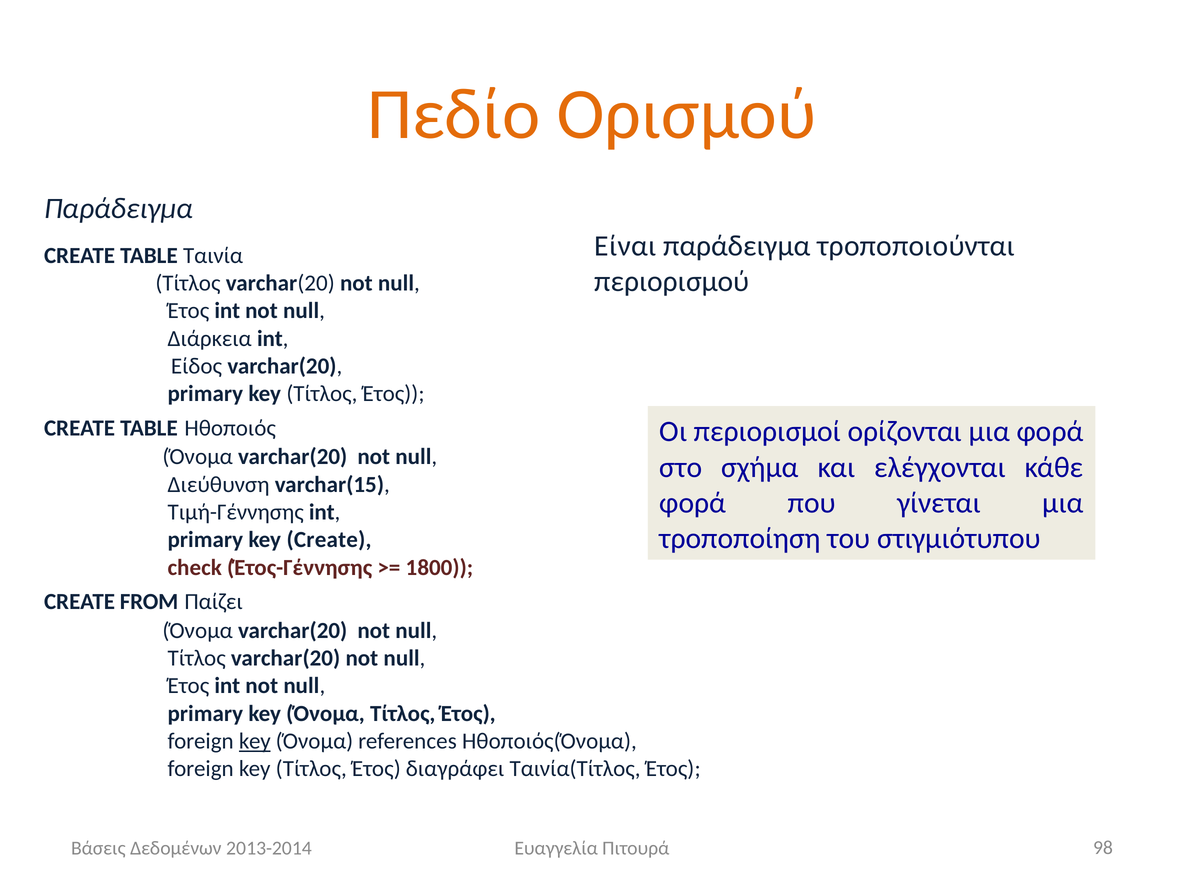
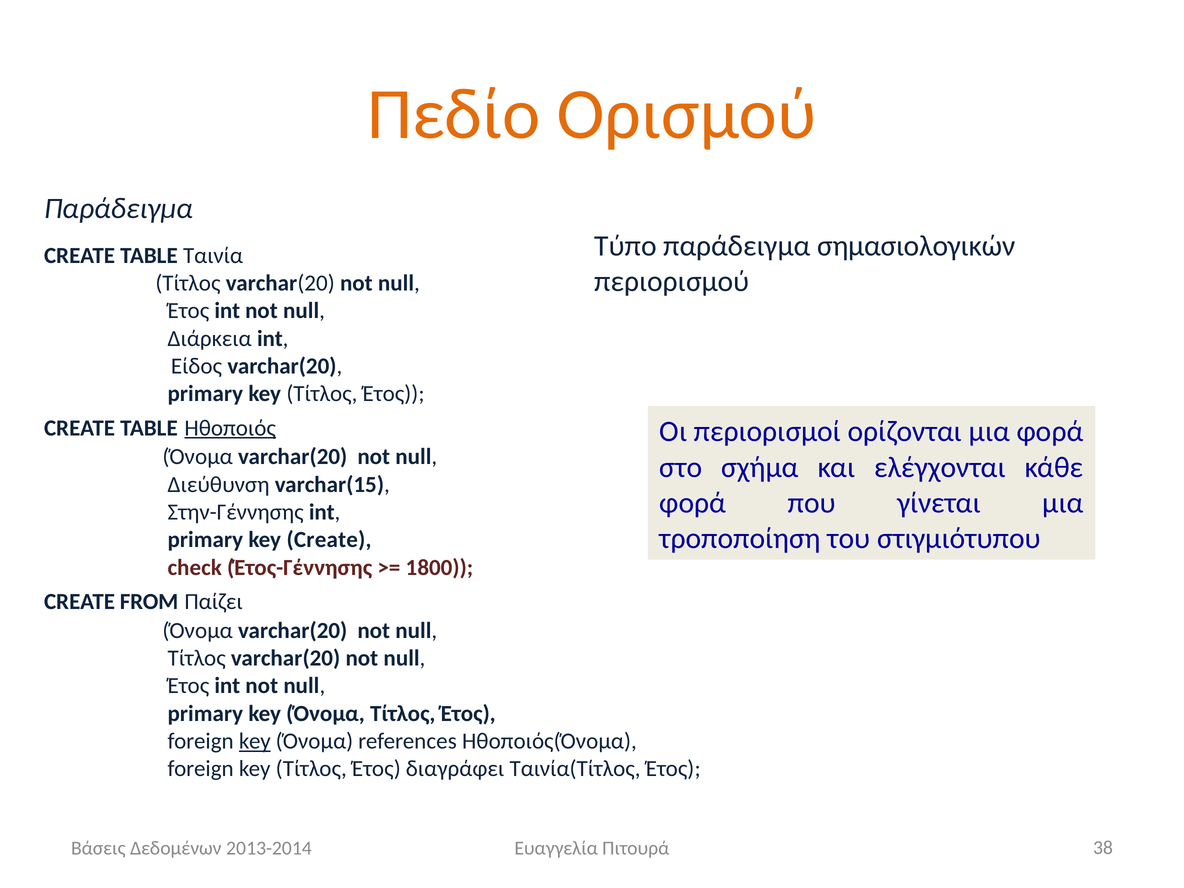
Είναι: Είναι -> Τύπο
τροποποιούνται: τροποποιούνται -> σημασιολογικών
Ηθοποιός underline: none -> present
Τιμή-Γέννησης: Τιμή-Γέννησης -> Στην-Γέννησης
98: 98 -> 38
